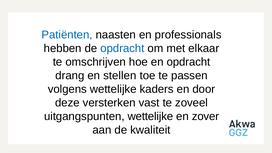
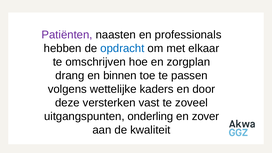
Patiënten colour: blue -> purple
en opdracht: opdracht -> zorgplan
stellen: stellen -> binnen
uitgangspunten wettelijke: wettelijke -> onderling
